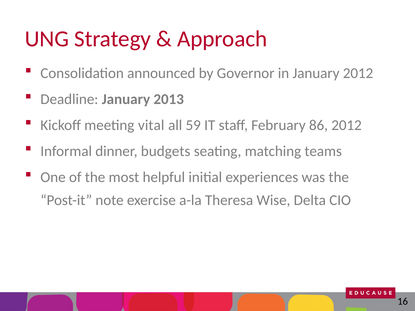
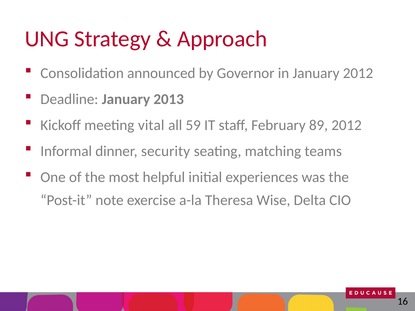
86: 86 -> 89
budgets: budgets -> security
